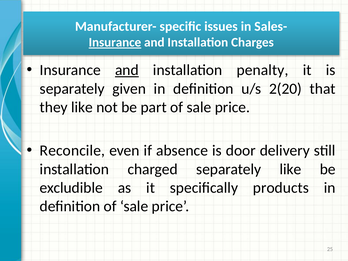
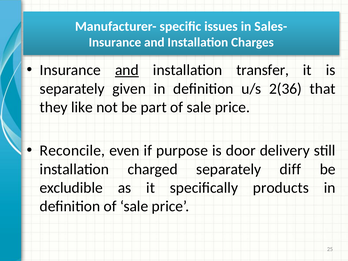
Insurance at (115, 42) underline: present -> none
penalty: penalty -> transfer
2(20: 2(20 -> 2(36
absence: absence -> purpose
separately like: like -> diff
